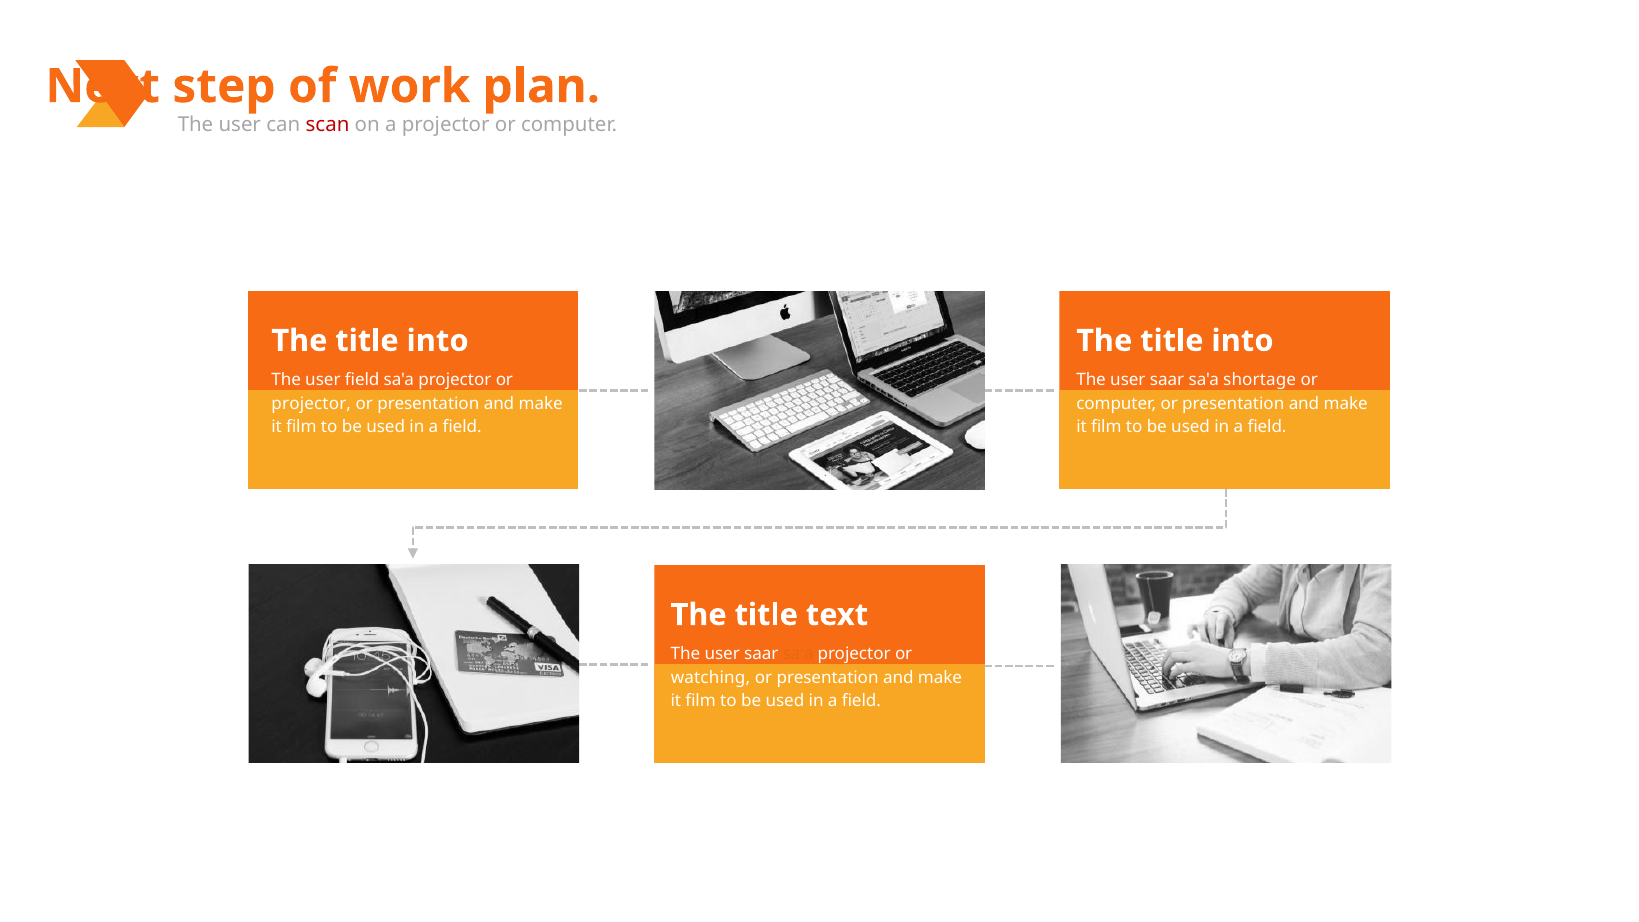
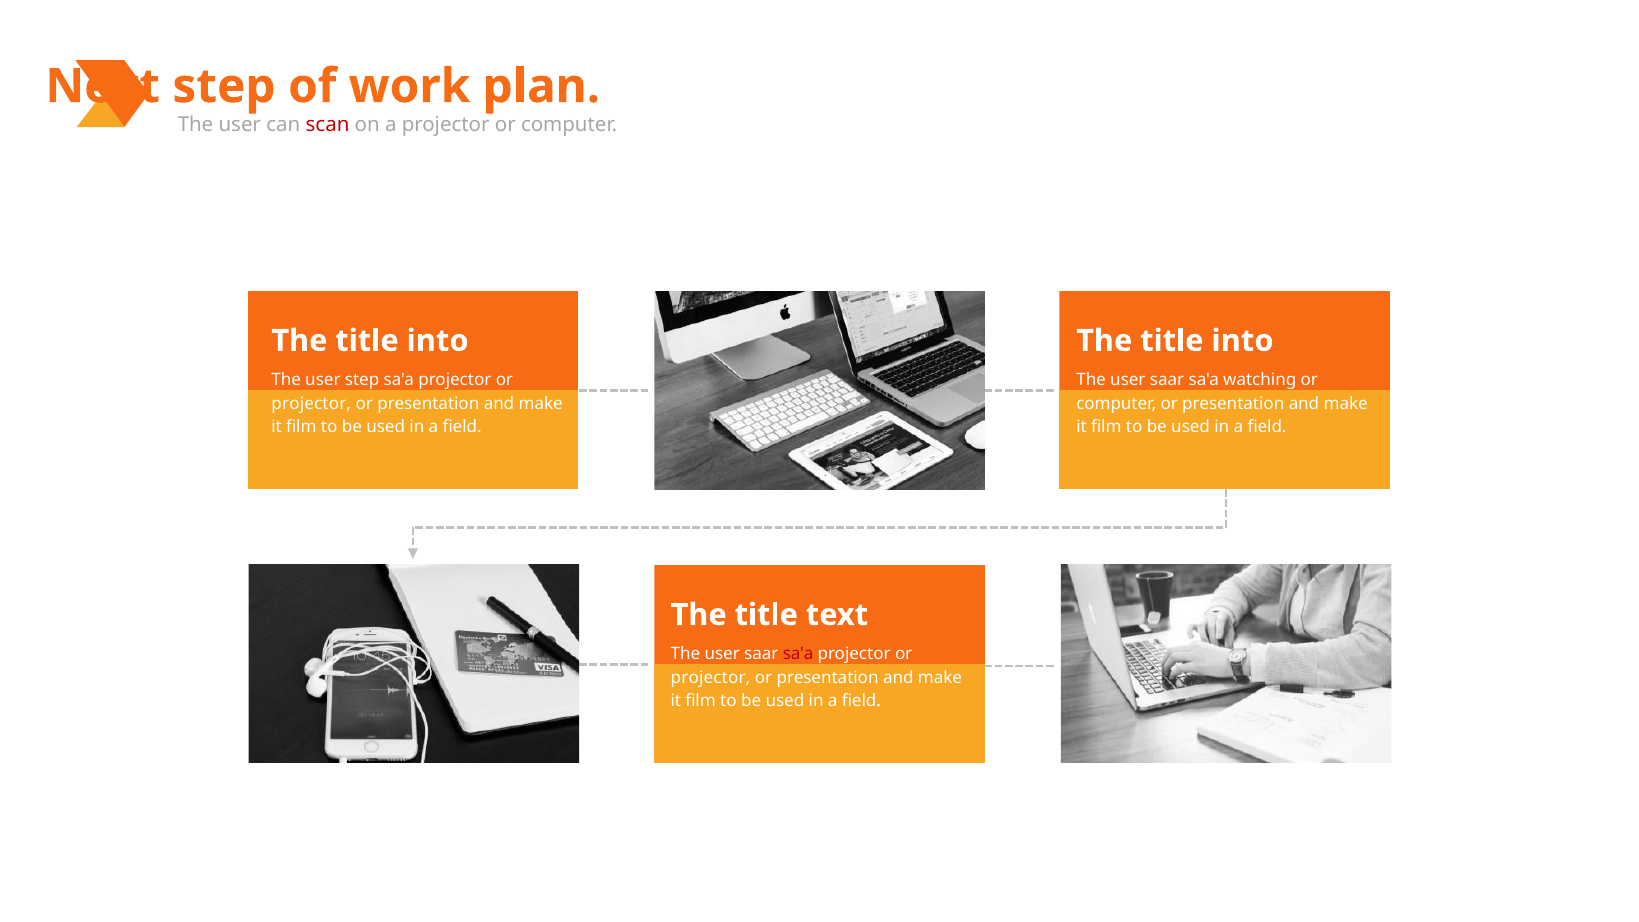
user field: field -> step
shortage: shortage -> watching
sa'a at (798, 654) colour: orange -> red
watching at (710, 677): watching -> projector
